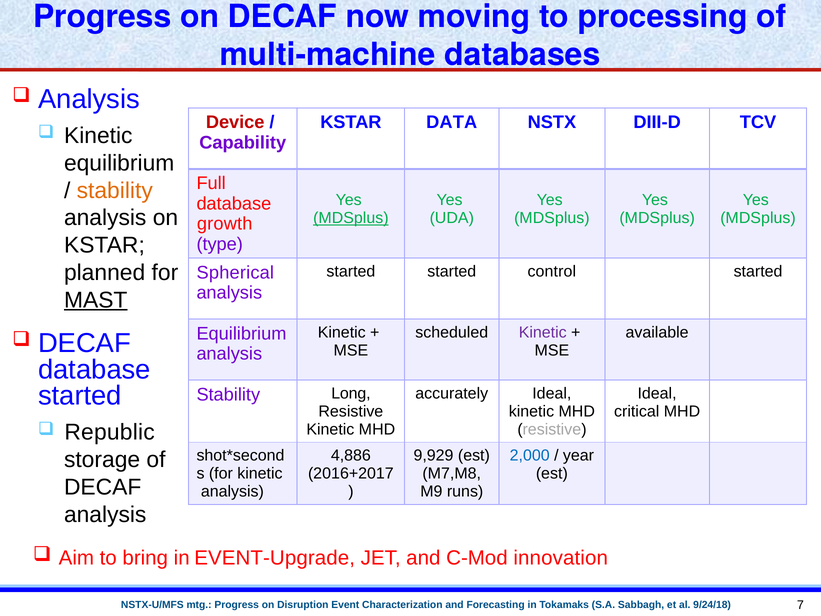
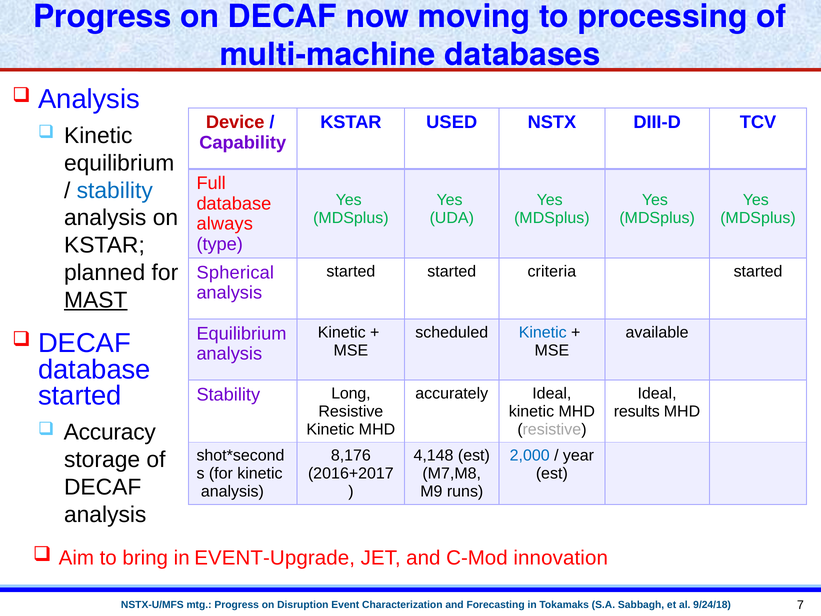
DATA: DATA -> USED
stability at (115, 190) colour: orange -> blue
MDSplus at (351, 218) underline: present -> none
growth: growth -> always
control: control -> criteria
Kinetic at (543, 332) colour: purple -> blue
critical: critical -> results
Republic: Republic -> Accuracy
4,886: 4,886 -> 8,176
9,929: 9,929 -> 4,148
